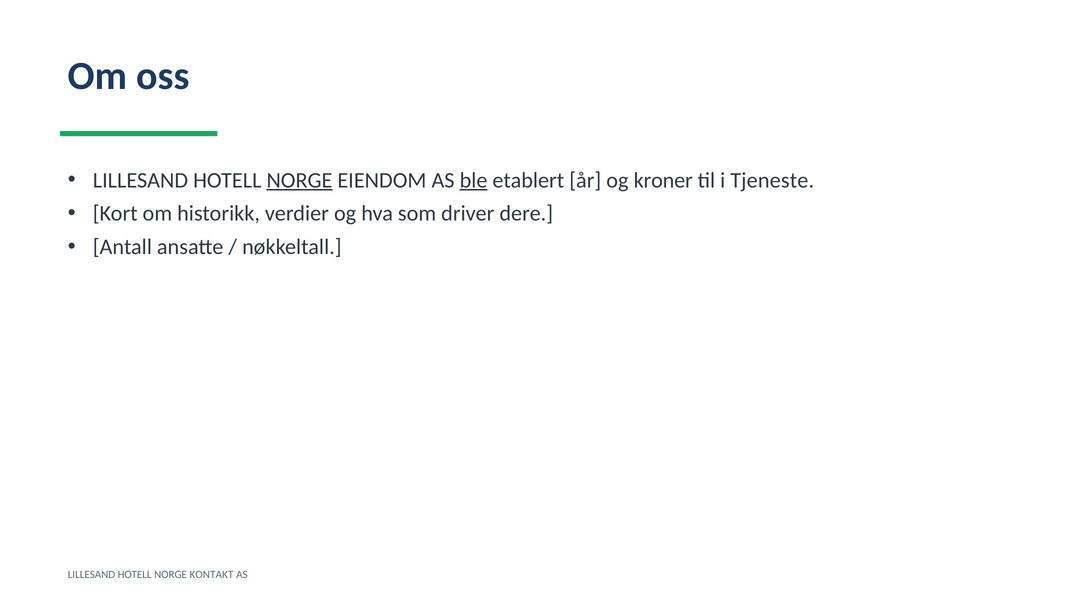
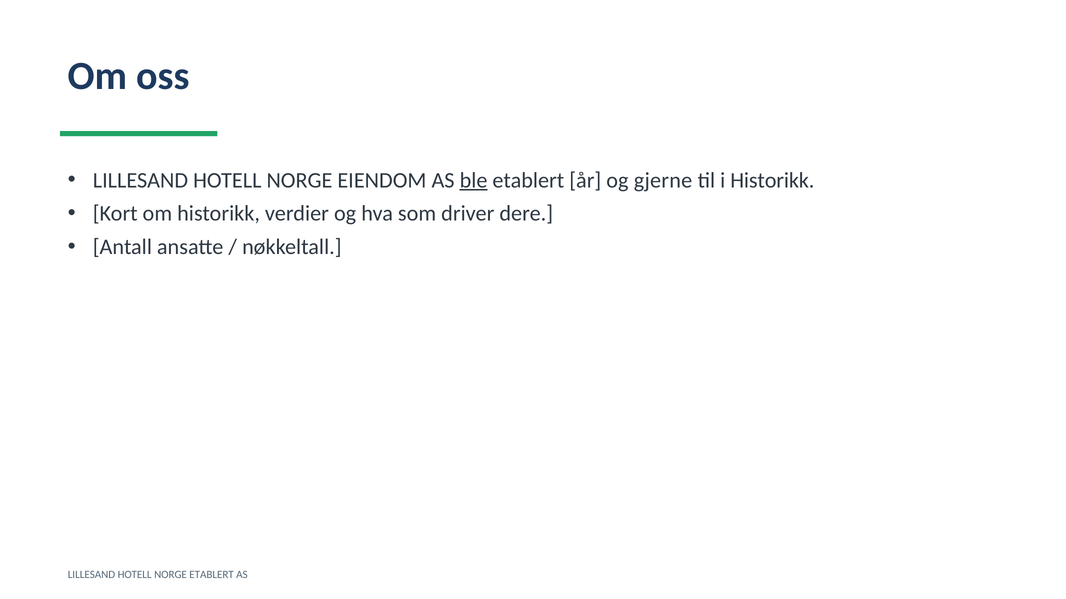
NORGE at (299, 181) underline: present -> none
kroner: kroner -> gjerne
i Tjeneste: Tjeneste -> Historikk
NORGE KONTAKT: KONTAKT -> ETABLERT
